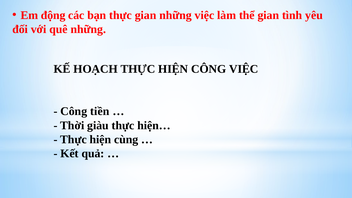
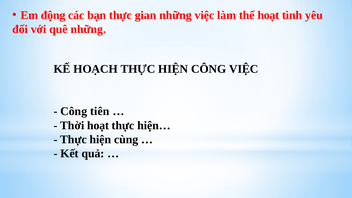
thể gian: gian -> hoạt
tiền: tiền -> tiên
Thời giàu: giàu -> hoạt
